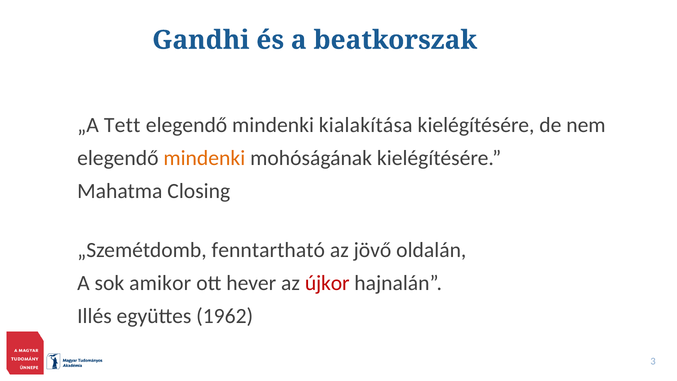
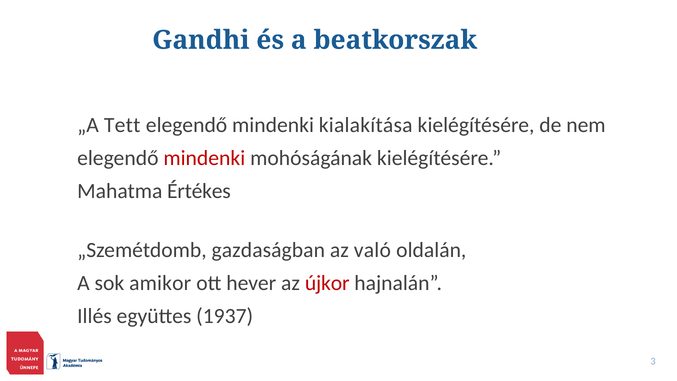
mindenki at (204, 158) colour: orange -> red
Closing: Closing -> Értékes
fenntartható: fenntartható -> gazdaságban
jövő: jövő -> való
1962: 1962 -> 1937
